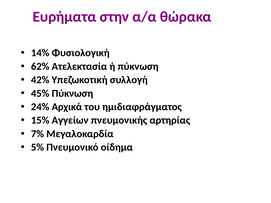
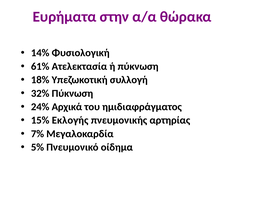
62%: 62% -> 61%
42%: 42% -> 18%
45%: 45% -> 32%
Αγγείων: Αγγείων -> Εκλογής
